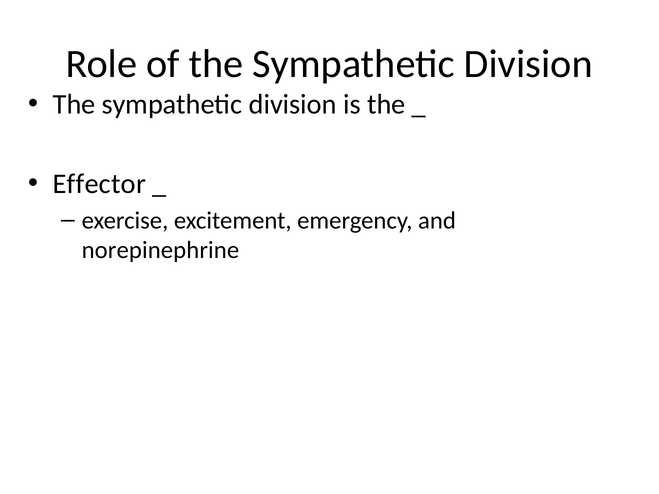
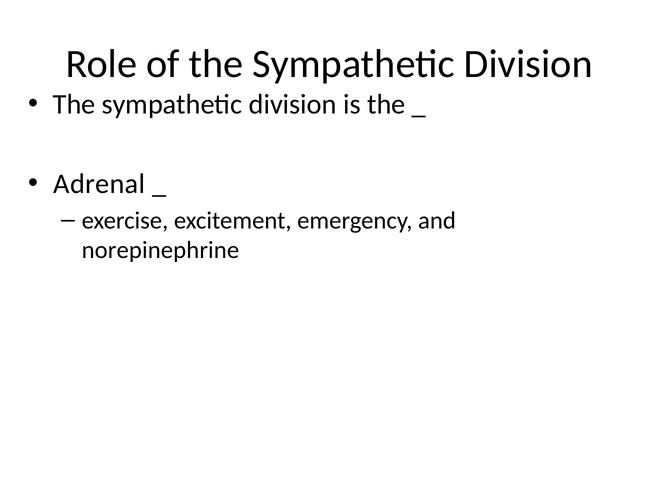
Effector: Effector -> Adrenal
